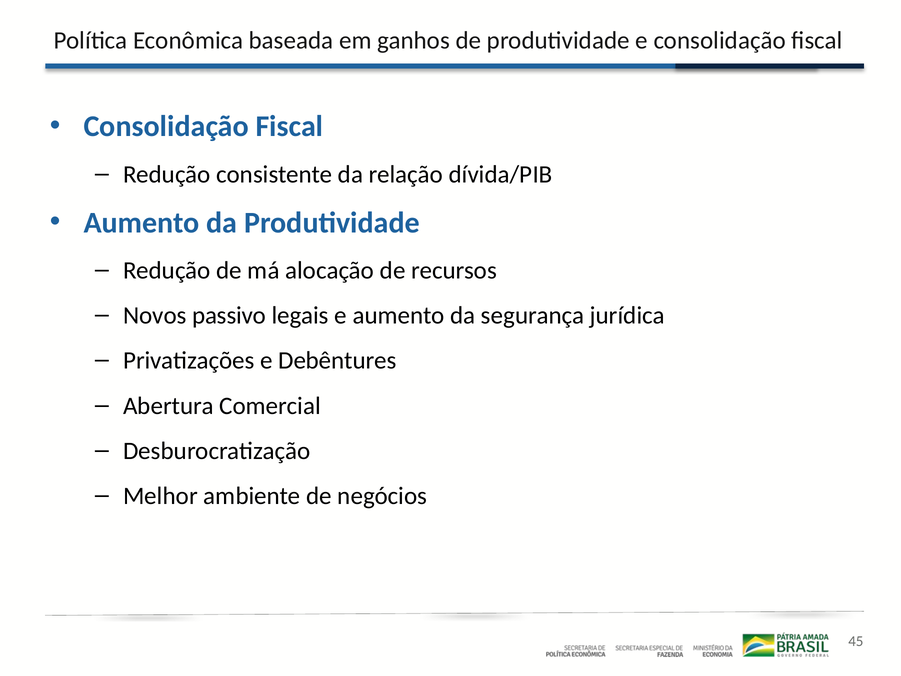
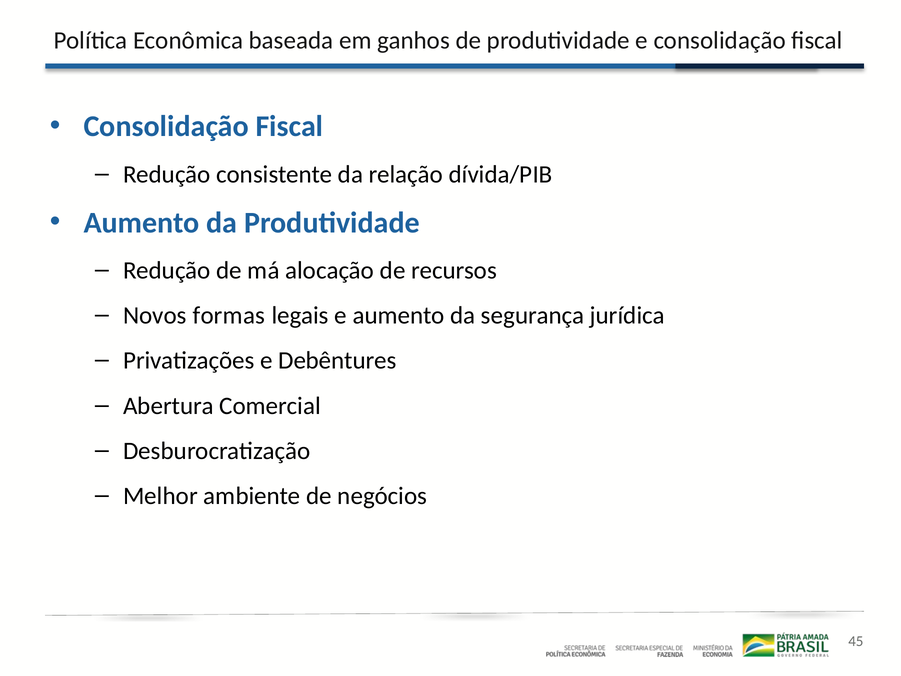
passivo: passivo -> formas
